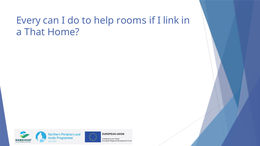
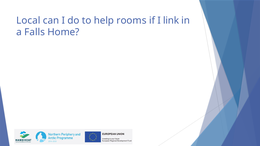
Every: Every -> Local
That: That -> Falls
